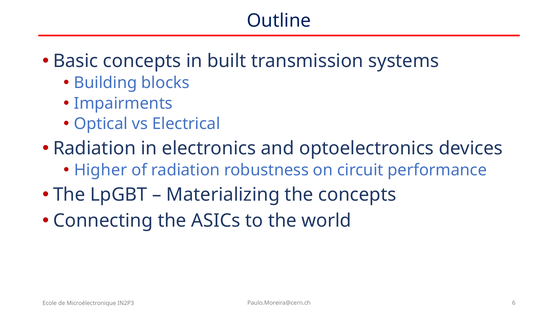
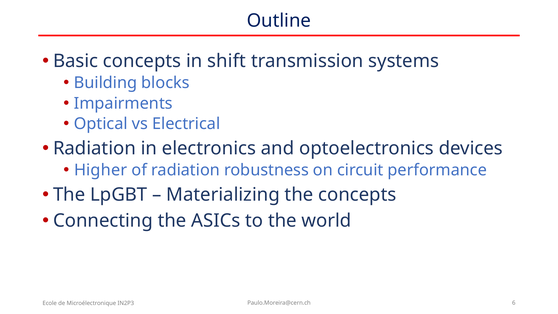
built: built -> shift
